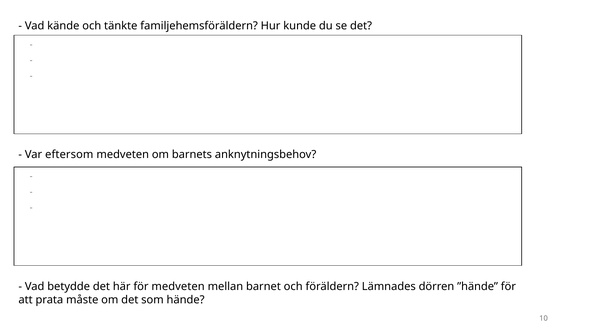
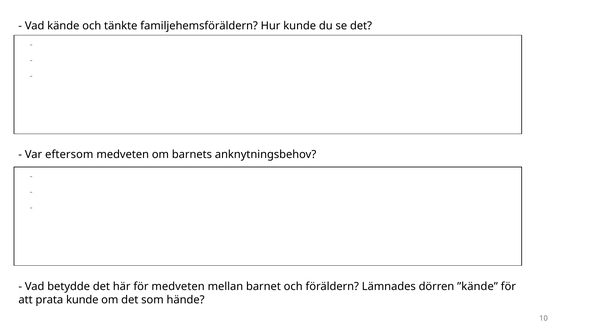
”hände: ”hände -> ”kände
prata måste: måste -> kunde
